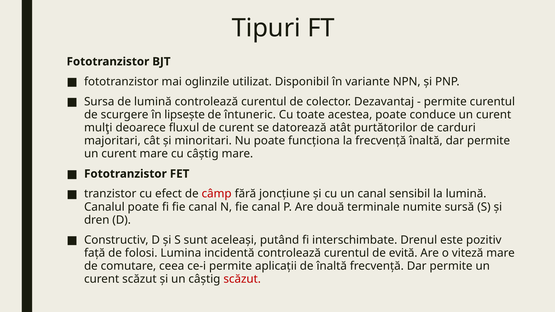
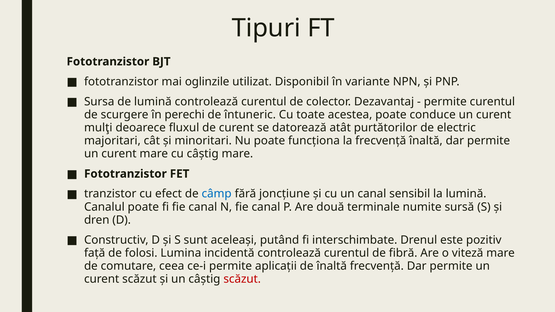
lipsește: lipsește -> perechi
carduri: carduri -> electric
câmp colour: red -> blue
evită: evită -> fibră
